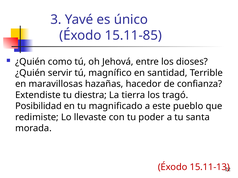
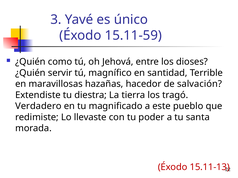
15.11-85: 15.11-85 -> 15.11-59
confianza: confianza -> salvación
Posibilidad: Posibilidad -> Verdadero
